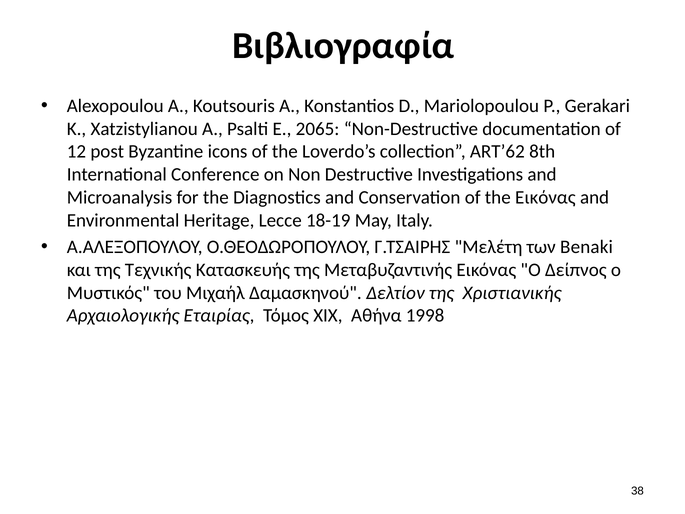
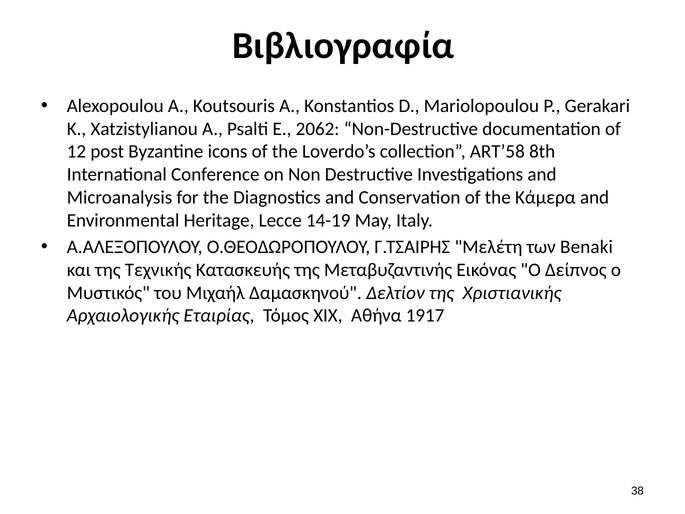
2065: 2065 -> 2062
ART’62: ART’62 -> ART’58
the Εικόνας: Εικόνας -> Κάμερα
18-19: 18-19 -> 14-19
1998: 1998 -> 1917
